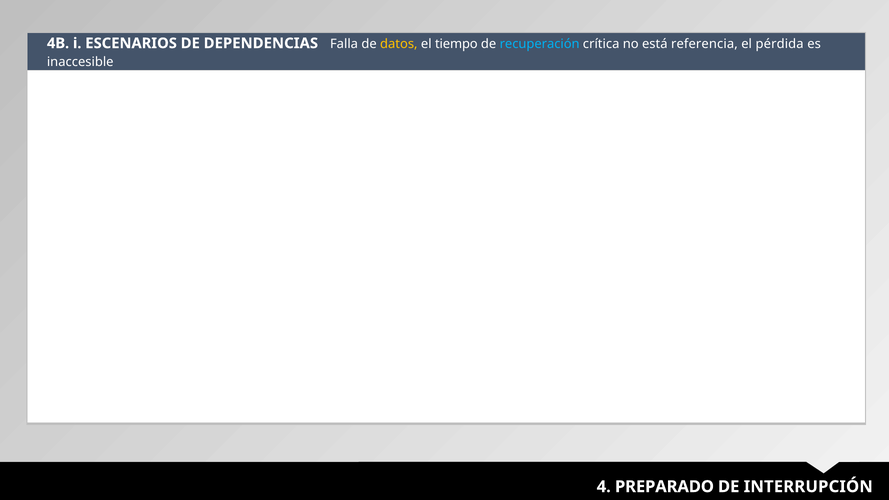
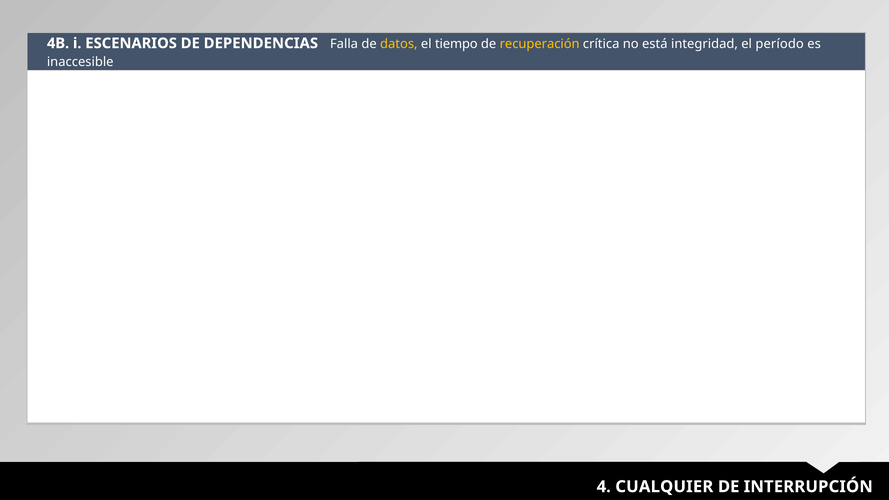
recuperación colour: light blue -> yellow
referencia: referencia -> integridad
pérdida: pérdida -> período
PREPARADO: PREPARADO -> CUALQUIER
